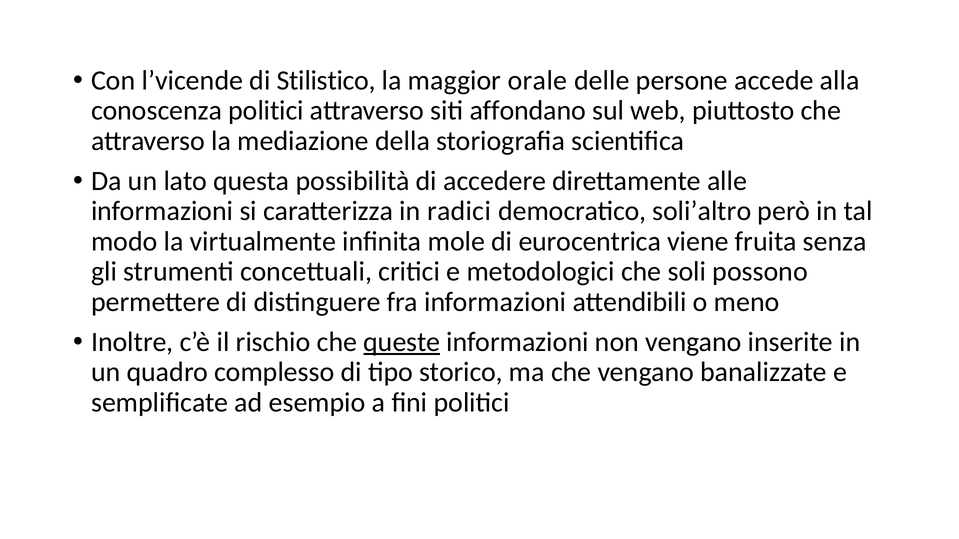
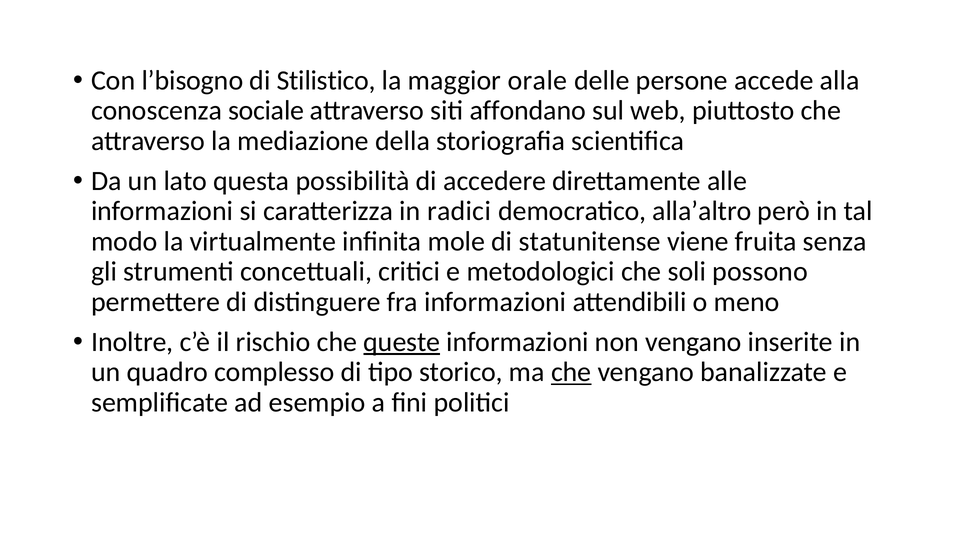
l’vicende: l’vicende -> l’bisogno
conoscenza politici: politici -> sociale
soli’altro: soli’altro -> alla’altro
eurocentrica: eurocentrica -> statunitense
che at (571, 372) underline: none -> present
